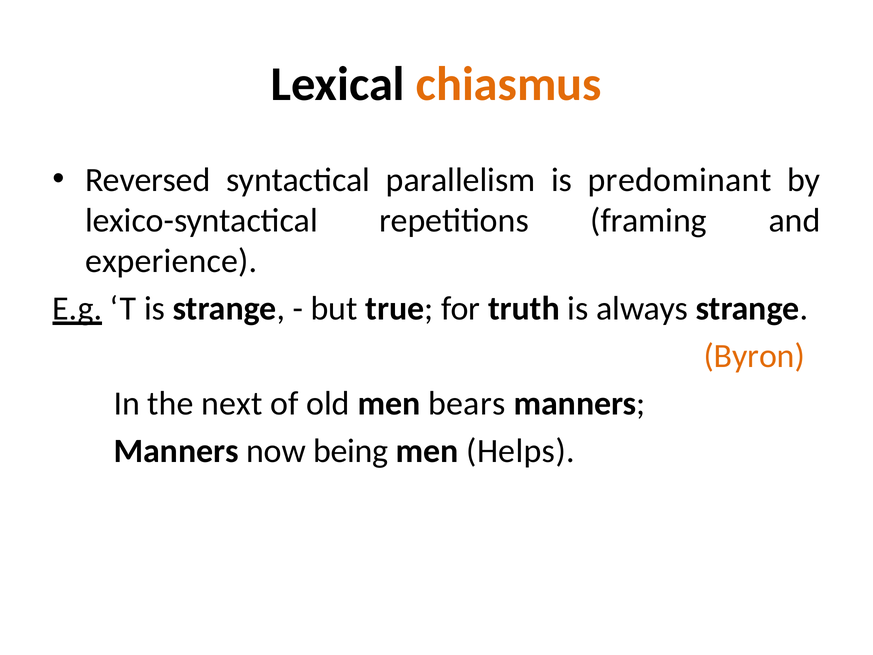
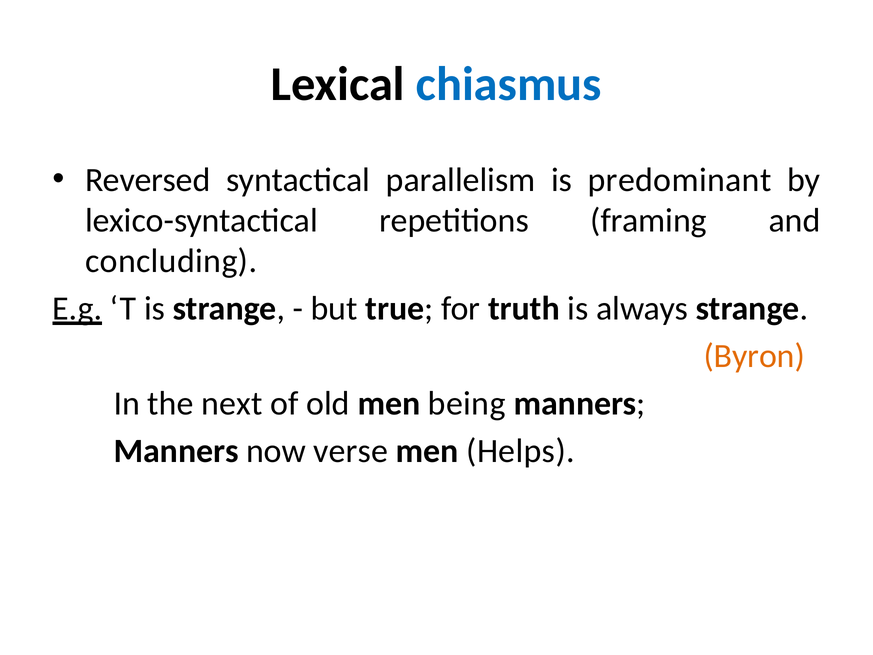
chiasmus colour: orange -> blue
experience: experience -> concluding
bears: bears -> being
being: being -> verse
